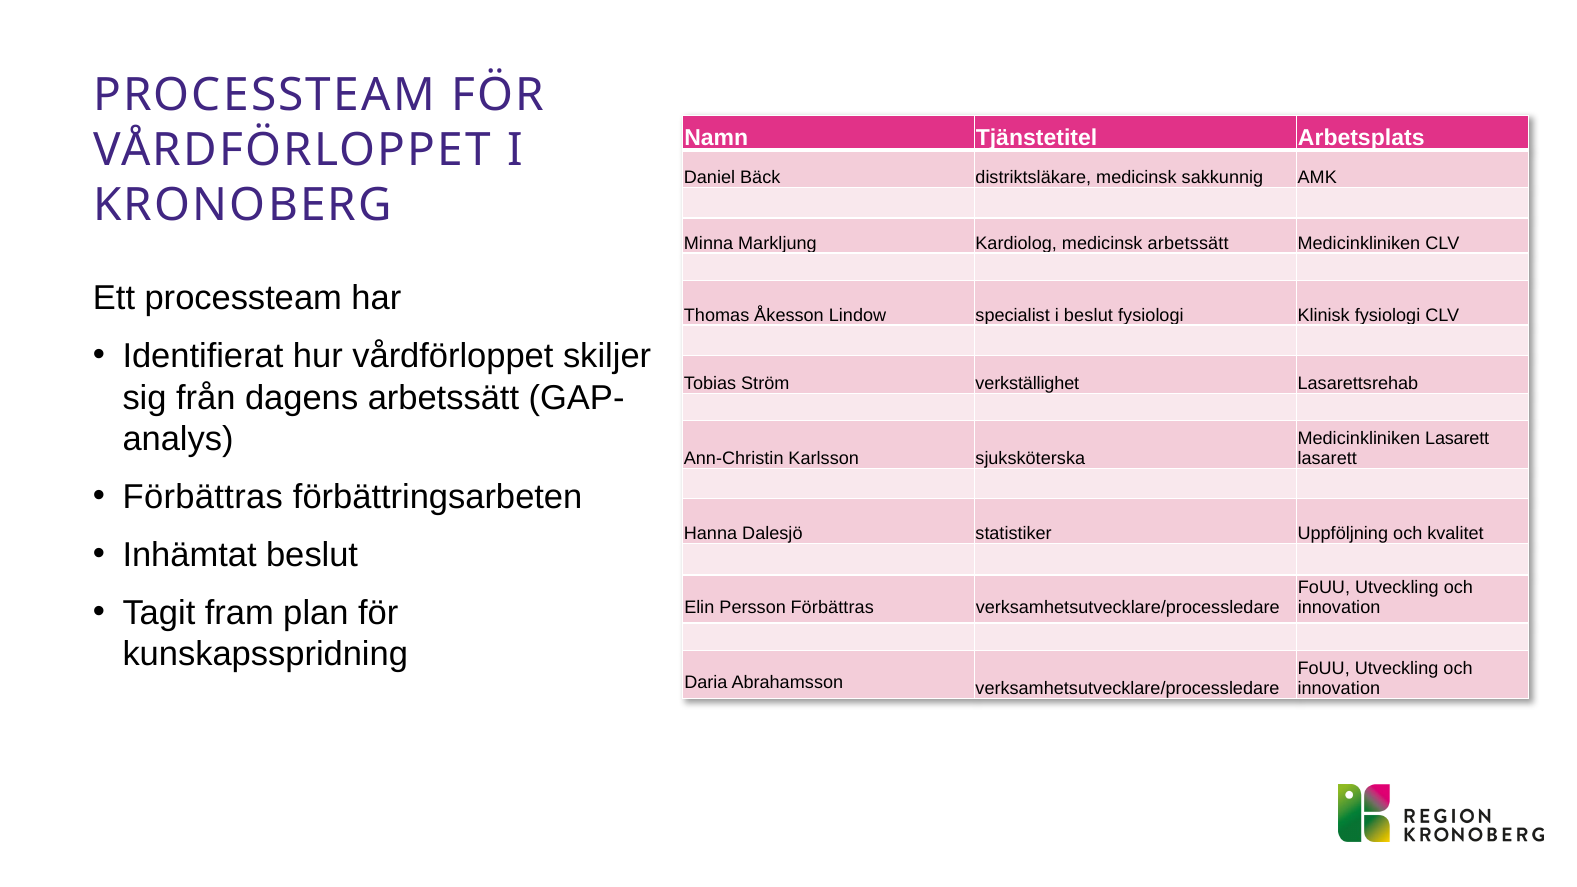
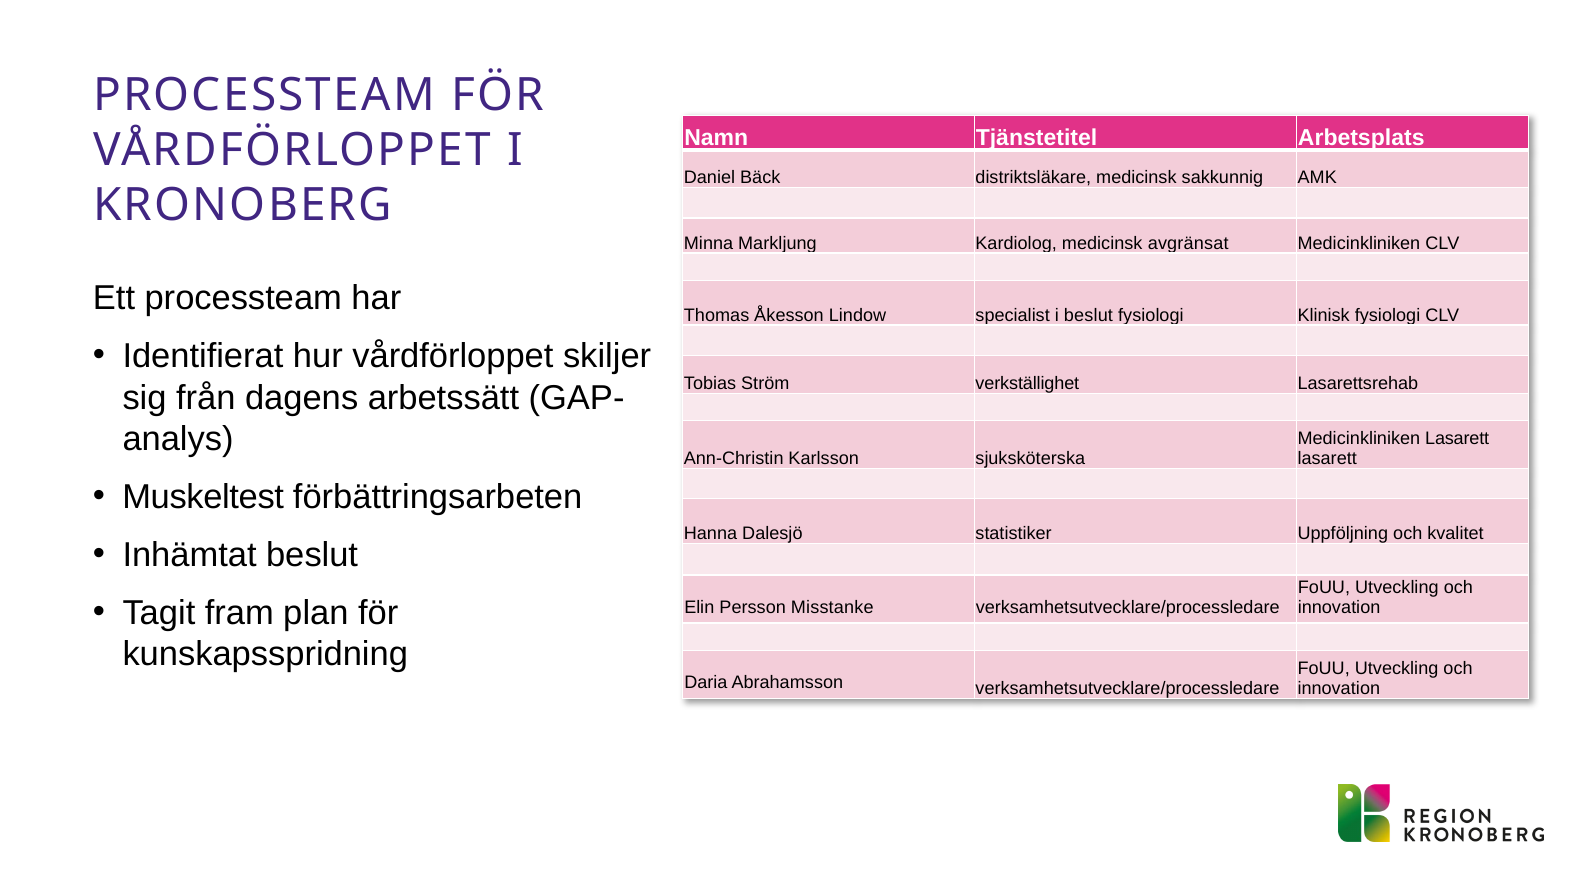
medicinsk arbetssätt: arbetssätt -> avgränsat
Förbättras at (203, 497): Förbättras -> Muskeltest
Persson Förbättras: Förbättras -> Misstanke
